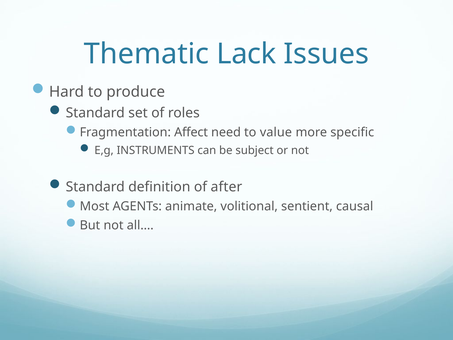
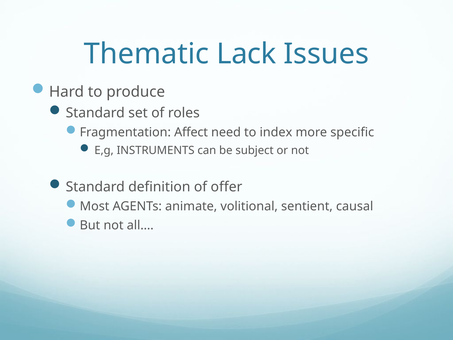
value: value -> index
after: after -> offer
